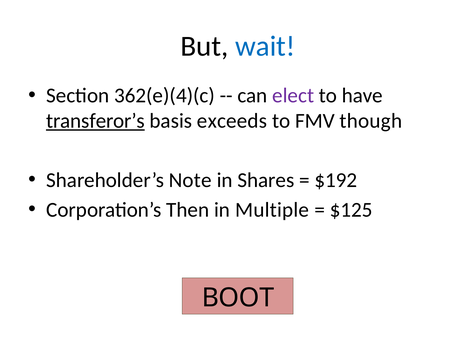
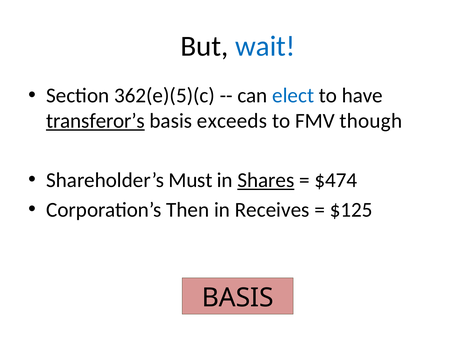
362(e)(4)(c: 362(e)(4)(c -> 362(e)(5)(c
elect colour: purple -> blue
Note: Note -> Must
Shares underline: none -> present
$192: $192 -> $474
Multiple: Multiple -> Receives
BOOT at (238, 298): BOOT -> BASIS
